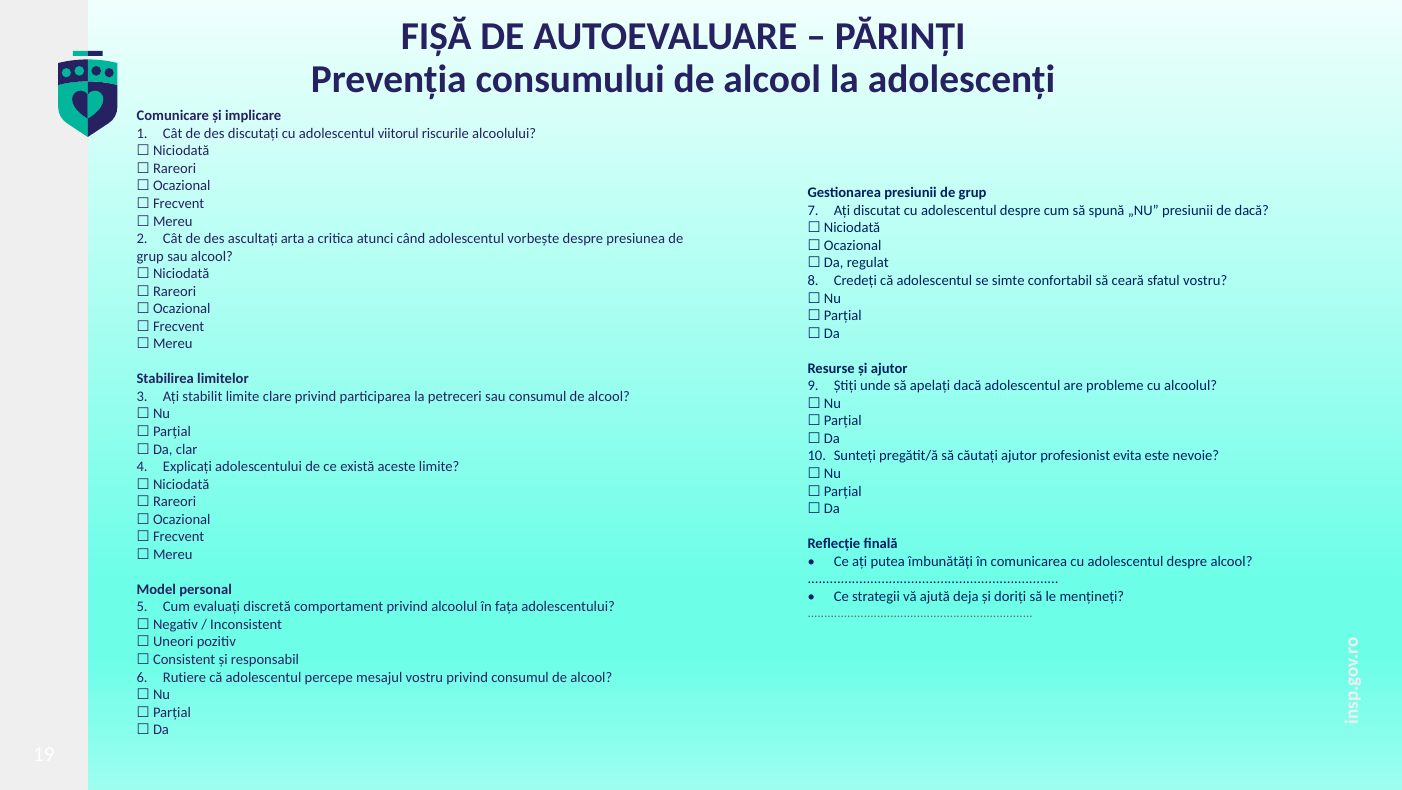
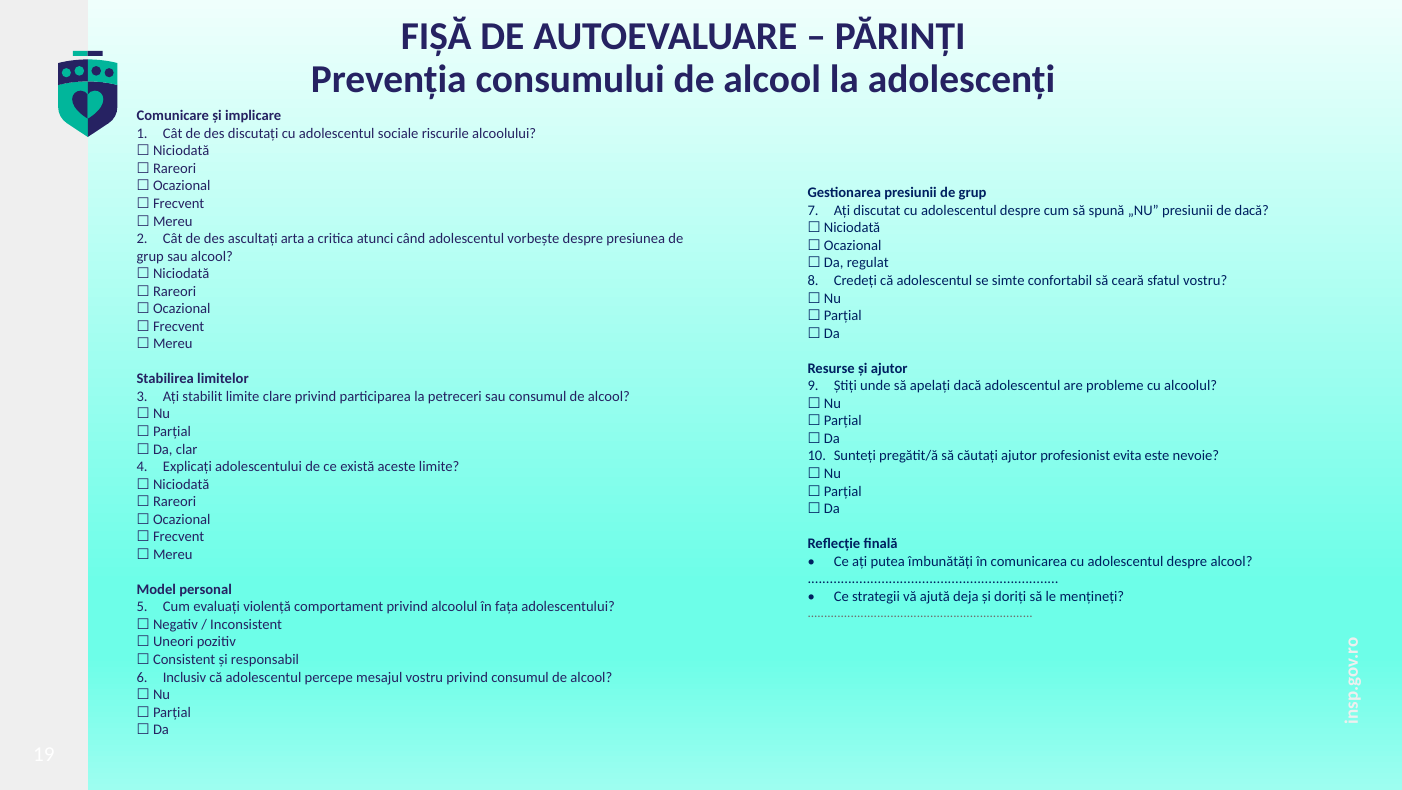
viitorul: viitorul -> sociale
discretă: discretă -> violență
Rutiere: Rutiere -> Inclusiv
